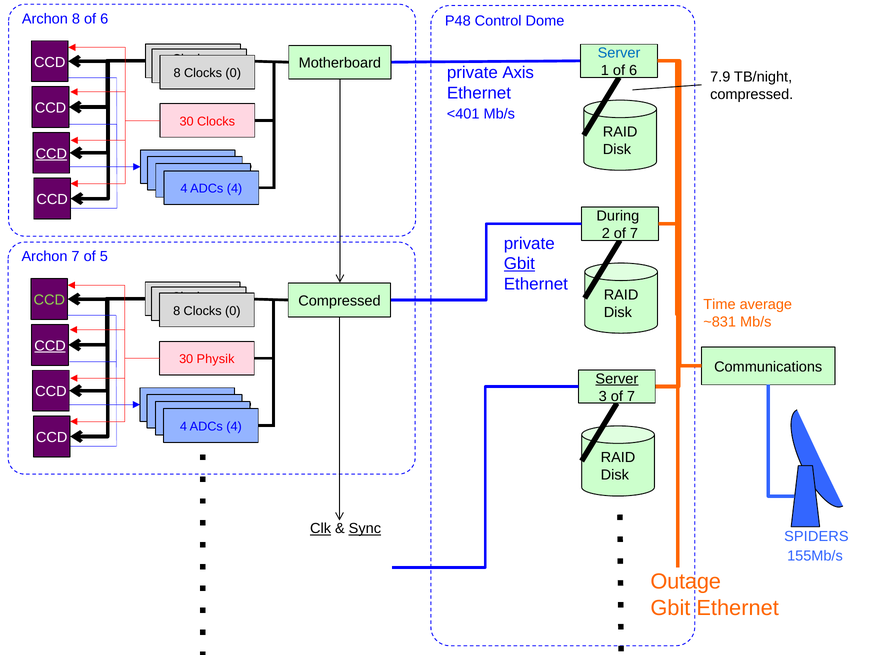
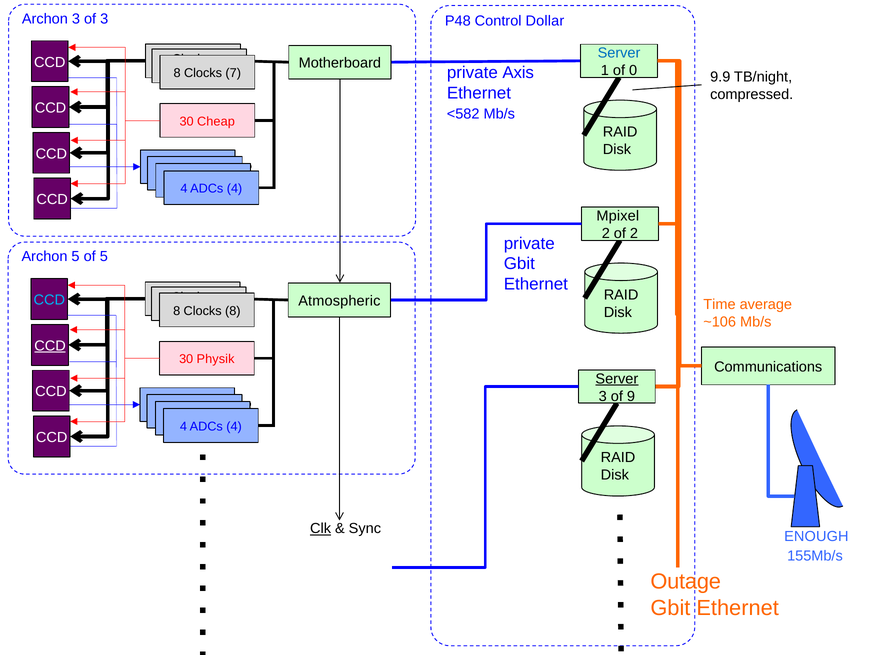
Archon 8: 8 -> 3
6 at (104, 19): 6 -> 3
Dome: Dome -> Dollar
1 of 6: 6 -> 0
0 at (233, 73): 0 -> 7
7.9: 7.9 -> 9.9
<401: <401 -> <582
30 Clocks: Clocks -> Cheap
CCD at (51, 154) underline: present -> none
During: During -> Mpixel
2 of 7: 7 -> 2
Archon 7: 7 -> 5
Gbit at (519, 264) underline: present -> none
CCD at (49, 300) colour: light green -> light blue
Compressed at (339, 301): Compressed -> Atmospheric
0 at (233, 311): 0 -> 8
~831: ~831 -> ~106
3 of 7: 7 -> 9
Sync underline: present -> none
SPIDERS: SPIDERS -> ENOUGH
